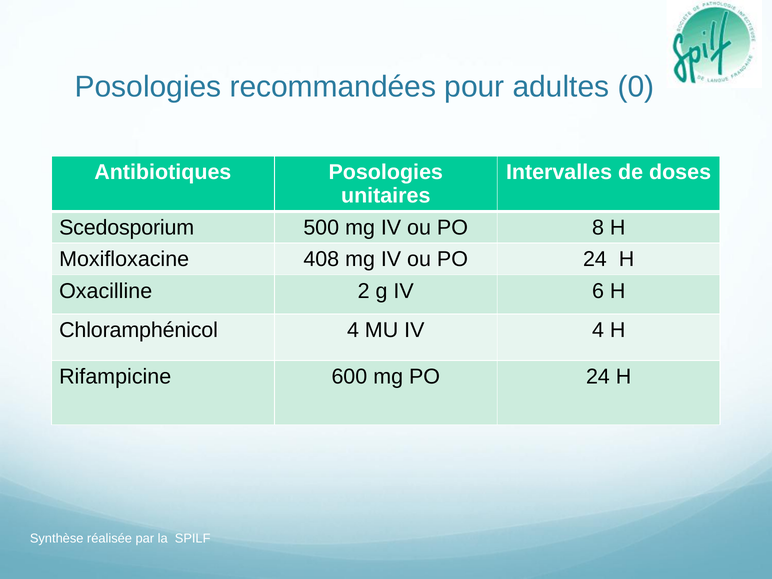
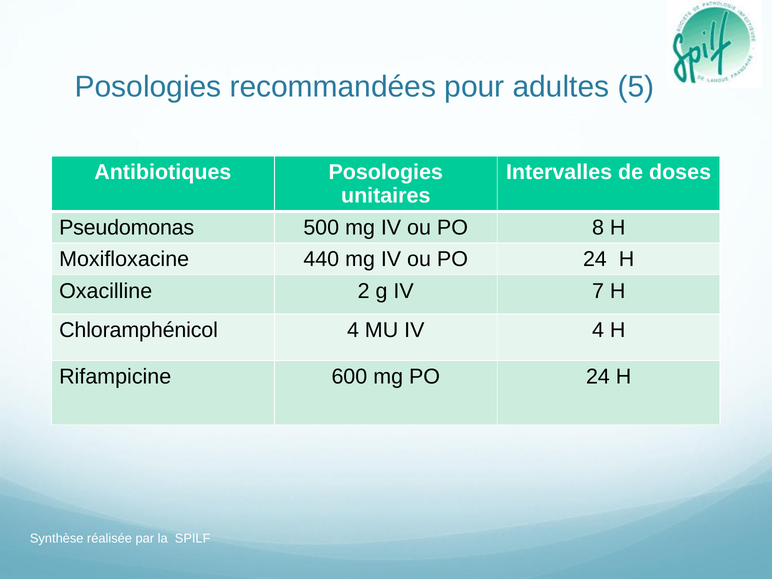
0: 0 -> 5
Scedosporium: Scedosporium -> Pseudomonas
408: 408 -> 440
6: 6 -> 7
